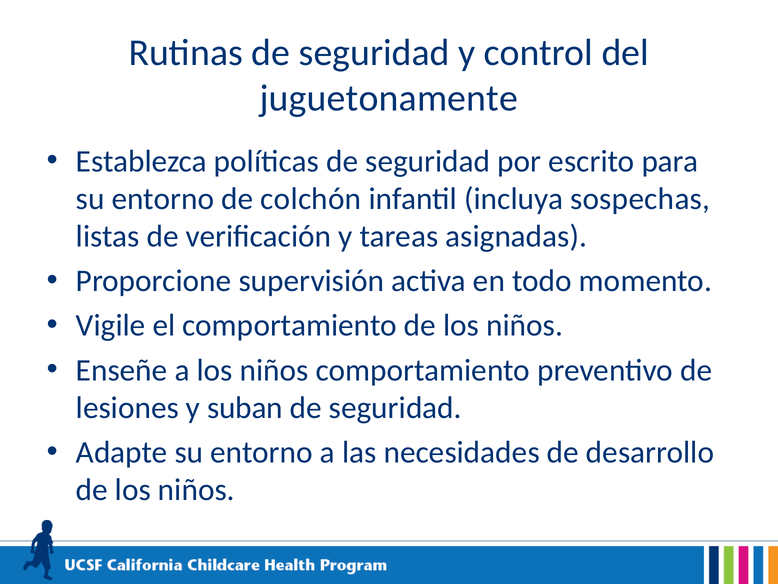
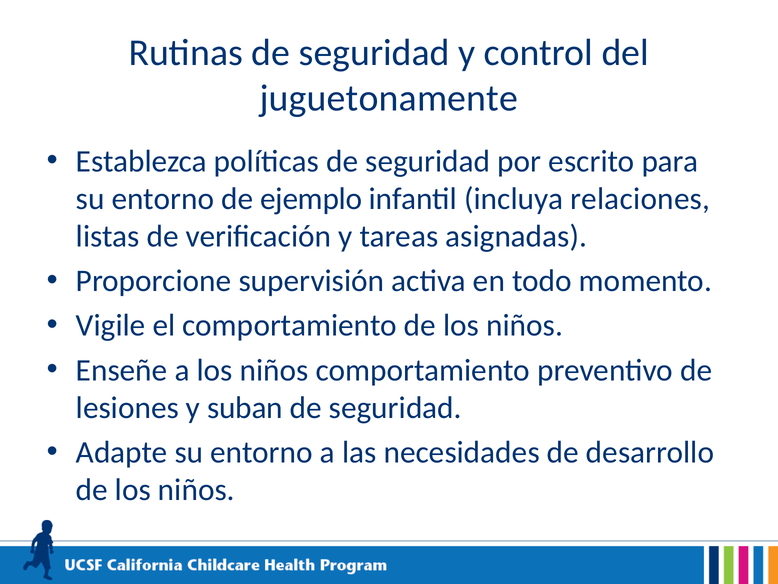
colchón: colchón -> ejemplo
sospechas: sospechas -> relaciones
